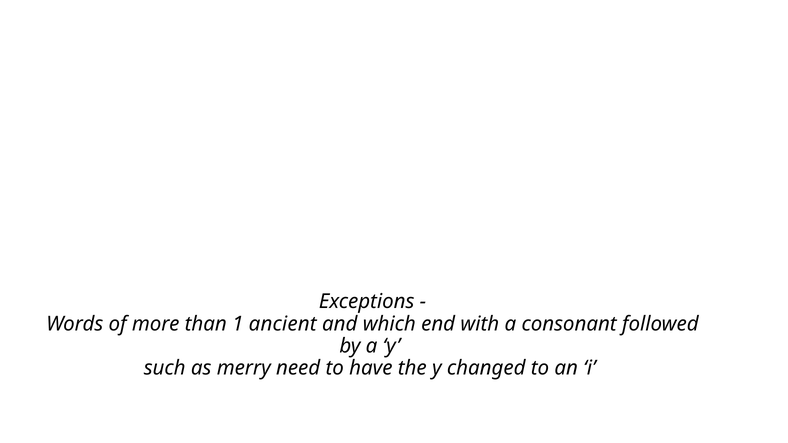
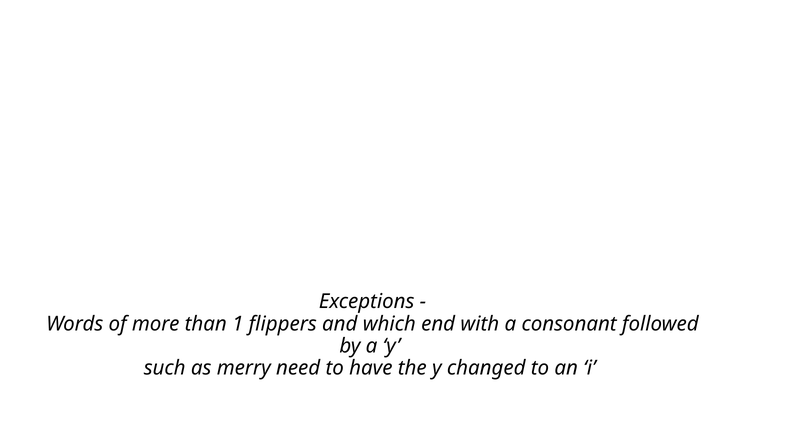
ancient: ancient -> flippers
